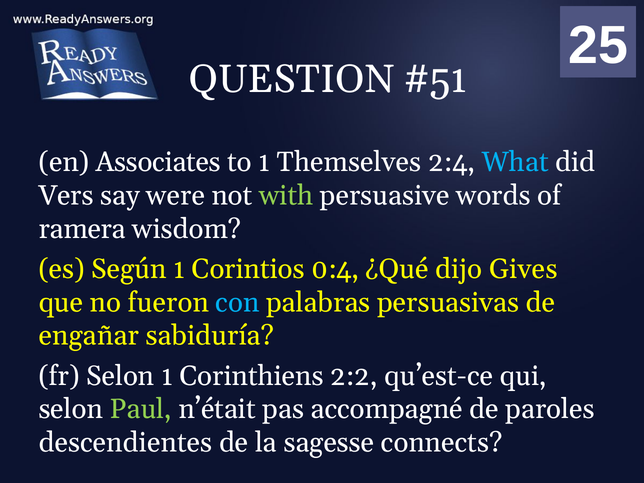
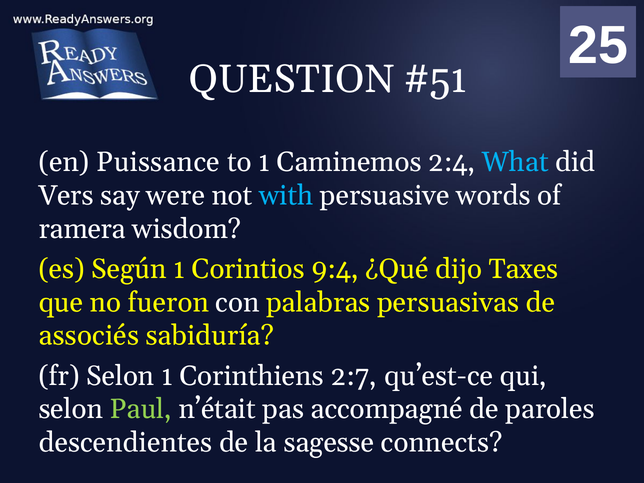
Associates: Associates -> Puissance
Themselves: Themselves -> Caminemos
with colour: light green -> light blue
0:4: 0:4 -> 9:4
Gives: Gives -> Taxes
con colour: light blue -> white
engañar: engañar -> associés
2:2: 2:2 -> 2:7
